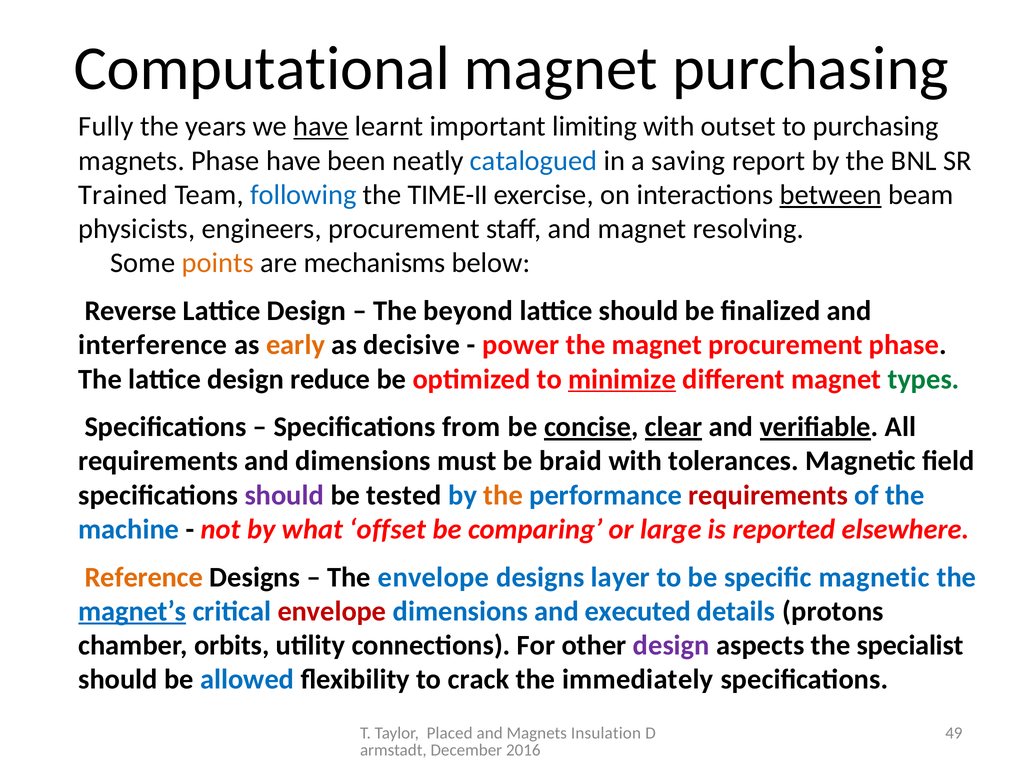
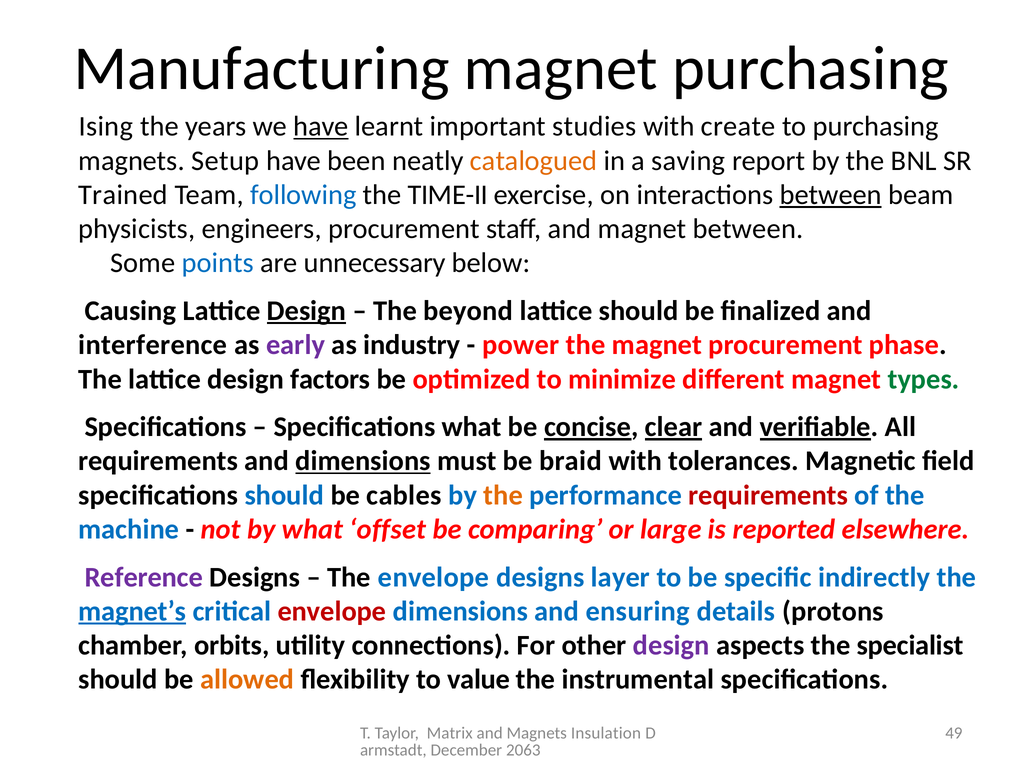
Computational: Computational -> Manufacturing
Fully: Fully -> Ising
limiting: limiting -> studies
outset: outset -> create
magnets Phase: Phase -> Setup
catalogued colour: blue -> orange
magnet resolving: resolving -> between
points colour: orange -> blue
mechanisms: mechanisms -> unnecessary
Reverse: Reverse -> Causing
Design at (306, 311) underline: none -> present
early colour: orange -> purple
decisive: decisive -> industry
reduce: reduce -> factors
minimize underline: present -> none
Specifications from: from -> what
dimensions at (363, 461) underline: none -> present
should at (284, 495) colour: purple -> blue
tested: tested -> cables
Reference colour: orange -> purple
specific magnetic: magnetic -> indirectly
executed: executed -> ensuring
allowed colour: blue -> orange
crack: crack -> value
immediately: immediately -> instrumental
Placed: Placed -> Matrix
2016: 2016 -> 2063
